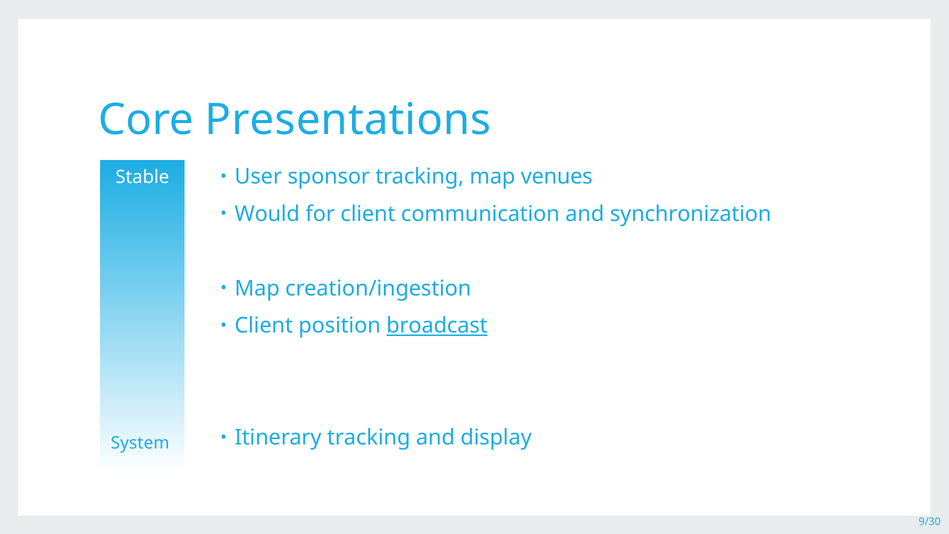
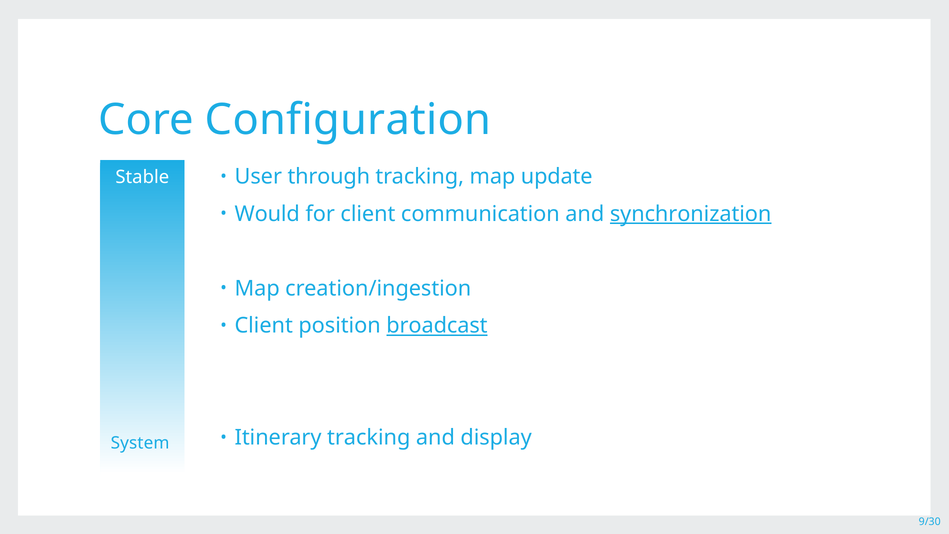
Presentations: Presentations -> Configuration
sponsor: sponsor -> through
venues: venues -> update
synchronization underline: none -> present
